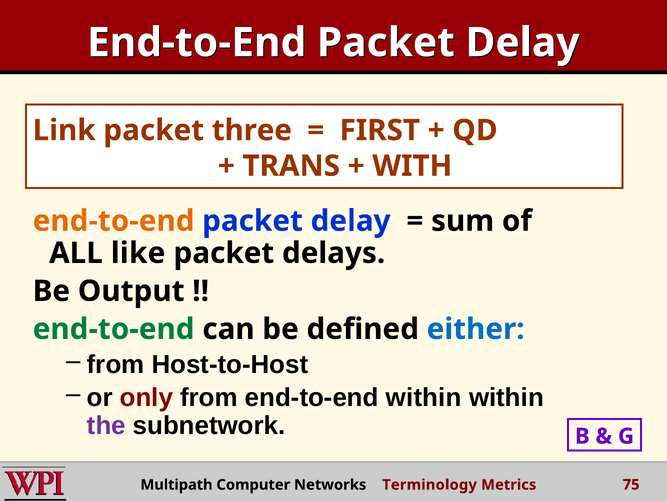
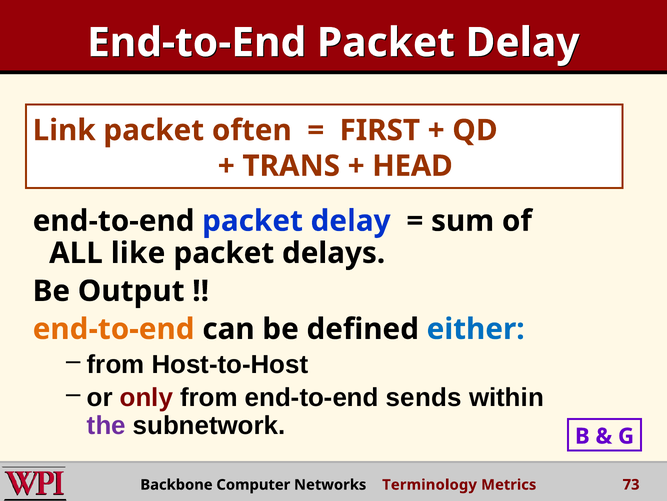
three: three -> often
WITH: WITH -> HEAD
end-to-end at (114, 221) colour: orange -> black
end-to-end at (114, 329) colour: green -> orange
end-to-end within: within -> sends
Multipath: Multipath -> Backbone
75: 75 -> 73
